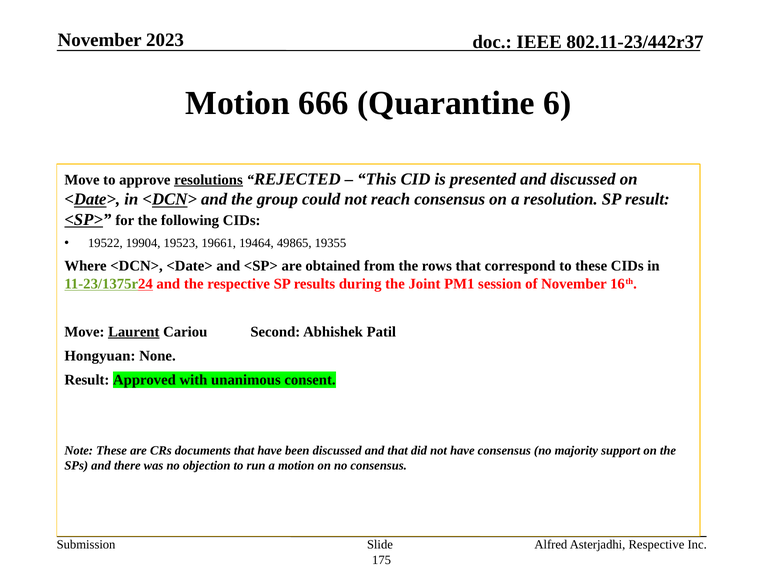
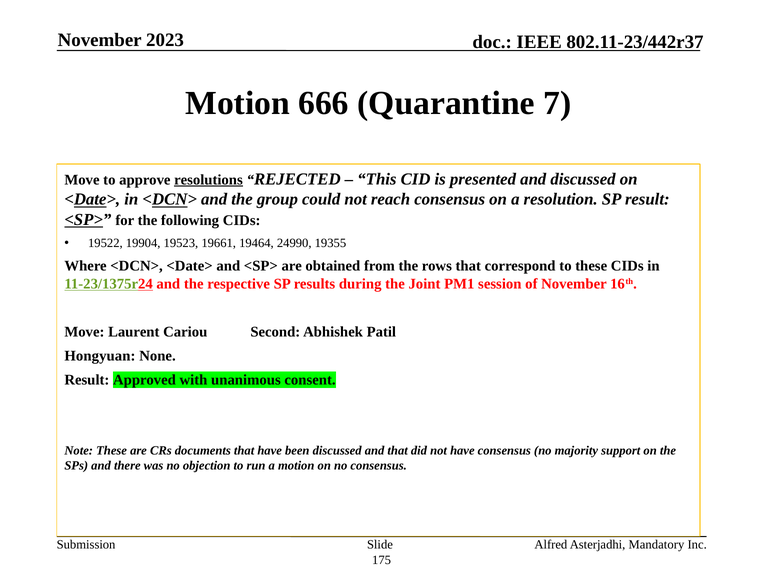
6: 6 -> 7
49865: 49865 -> 24990
Laurent underline: present -> none
Asterjadhi Respective: Respective -> Mandatory
